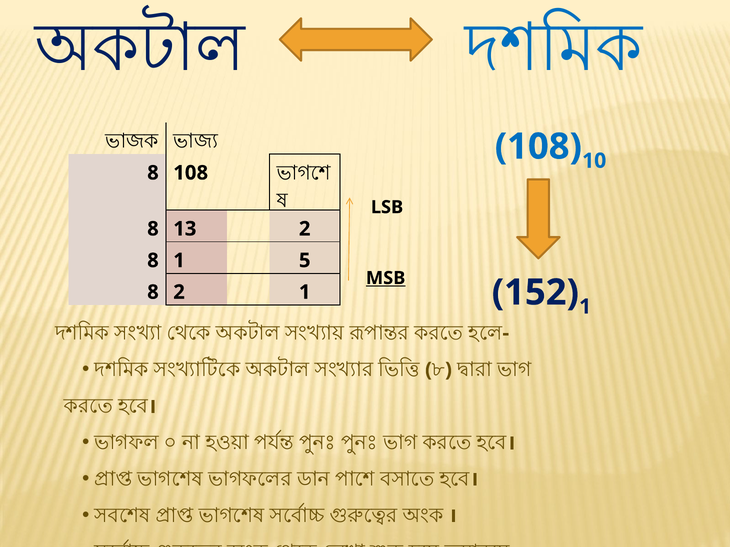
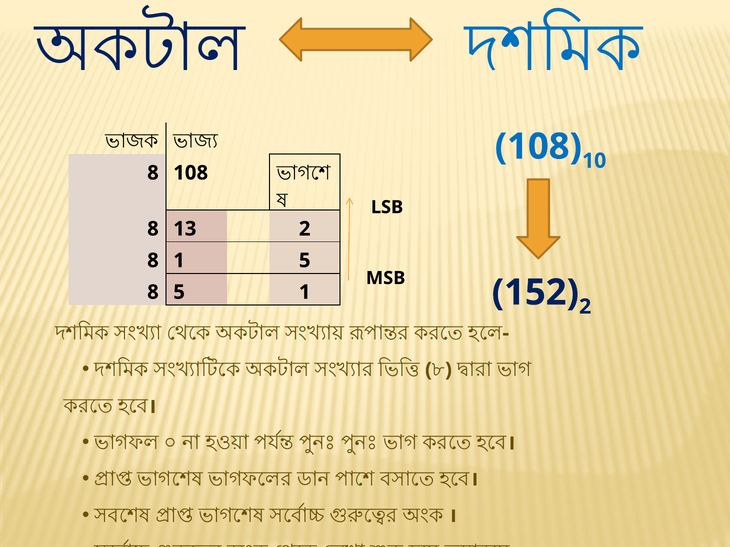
MSB underline: present -> none
1 at (585, 307): 1 -> 2
8 2: 2 -> 5
